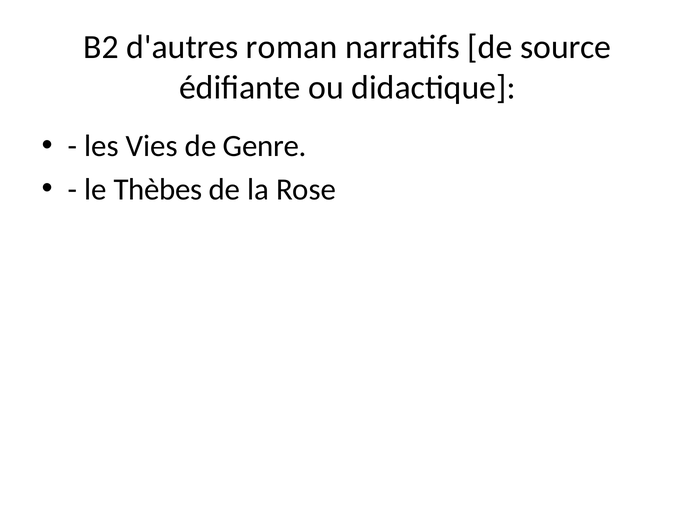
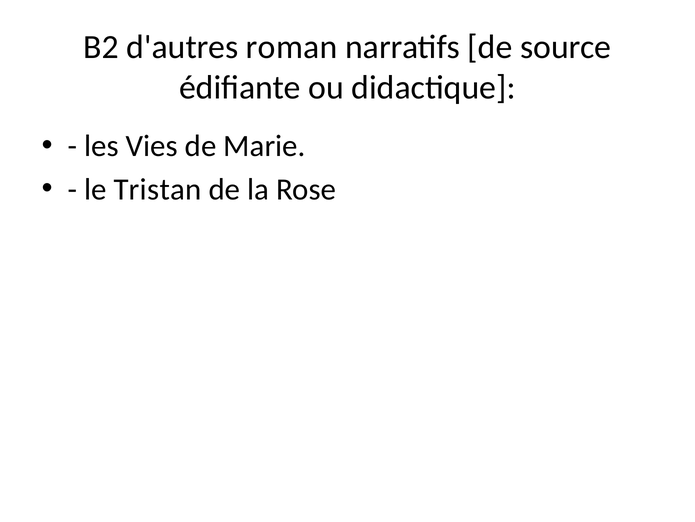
Genre: Genre -> Marie
Thèbes: Thèbes -> Tristan
